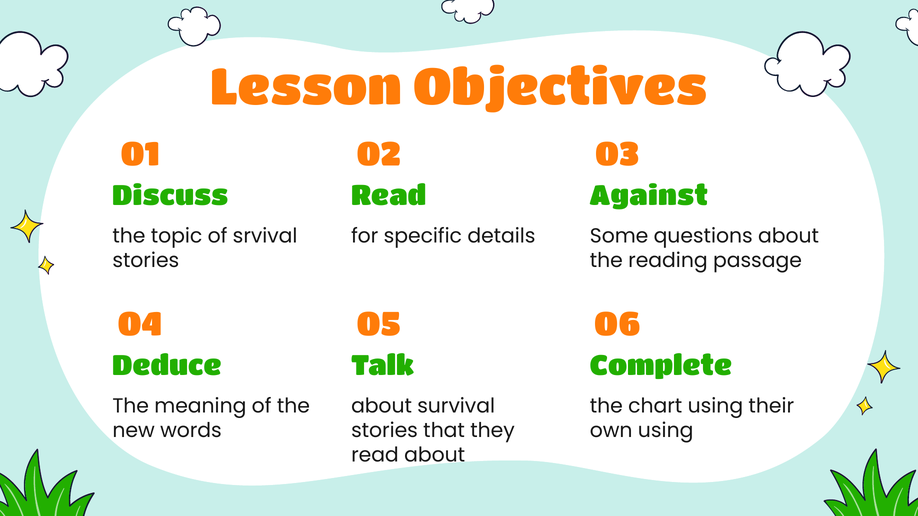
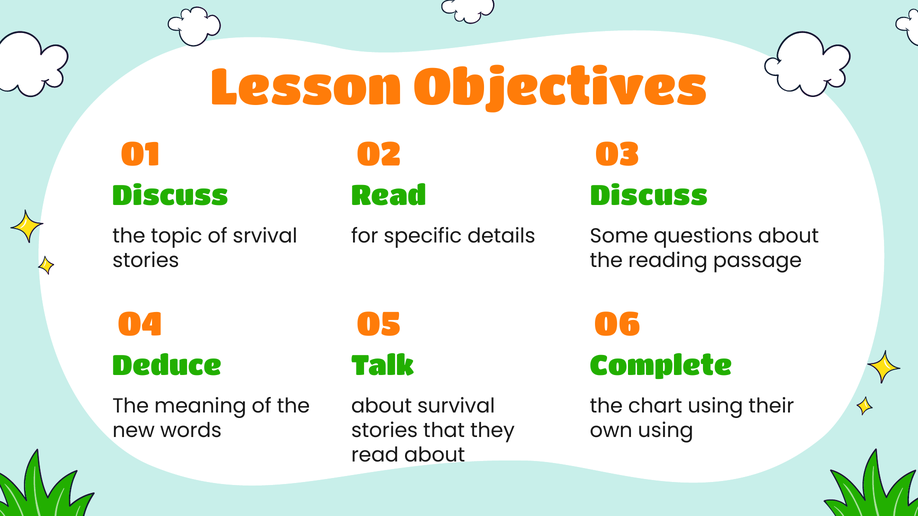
Against at (649, 196): Against -> Discuss
